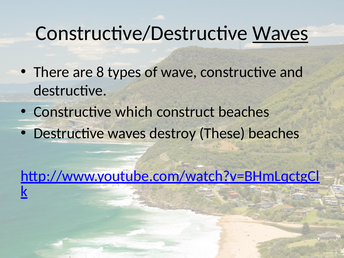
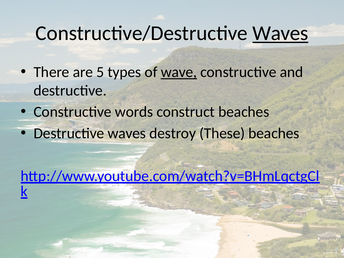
8: 8 -> 5
wave underline: none -> present
which: which -> words
